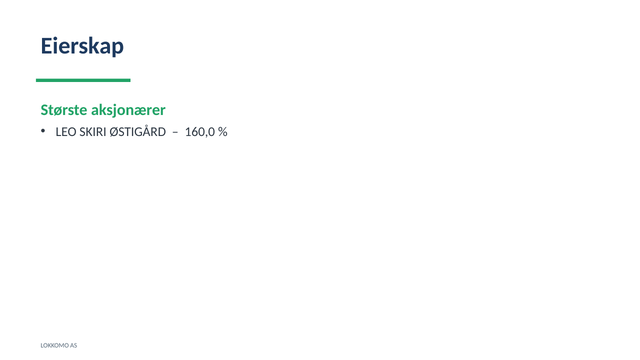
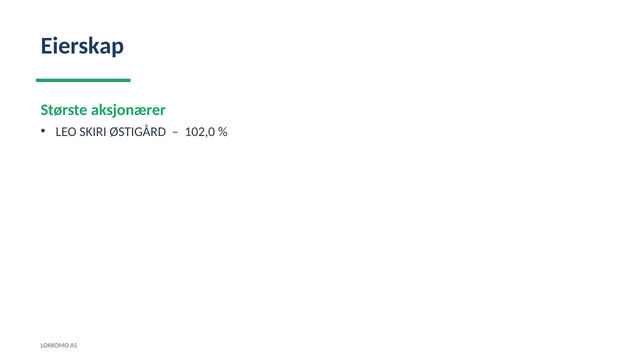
160,0: 160,0 -> 102,0
